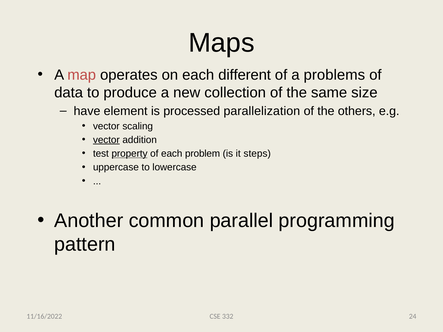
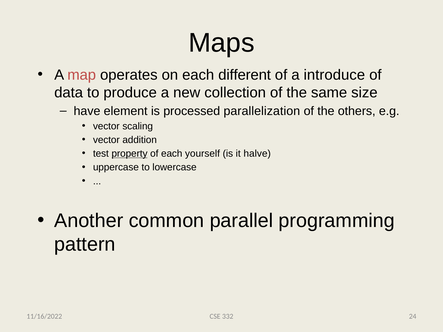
problems: problems -> introduce
vector at (106, 140) underline: present -> none
problem: problem -> yourself
steps: steps -> halve
